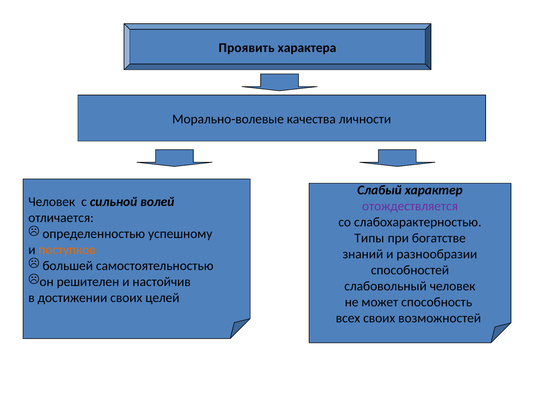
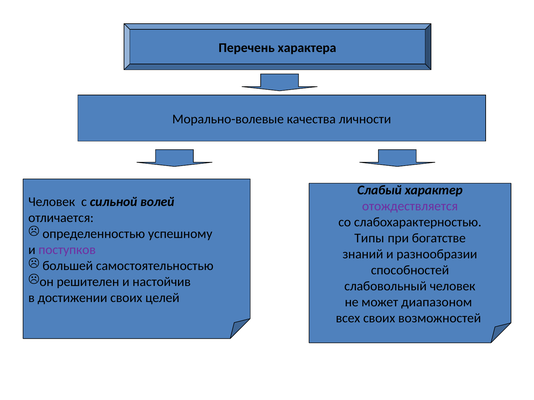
Проявить: Проявить -> Перечень
поступков colour: orange -> purple
способность: способность -> диапазоном
